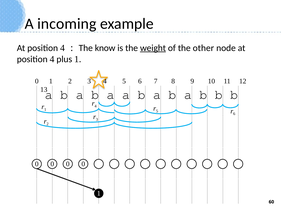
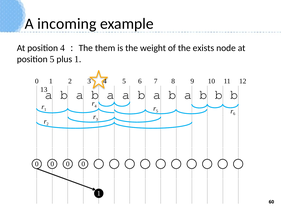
know: know -> them
weight underline: present -> none
other: other -> exists
position 4: 4 -> 5
